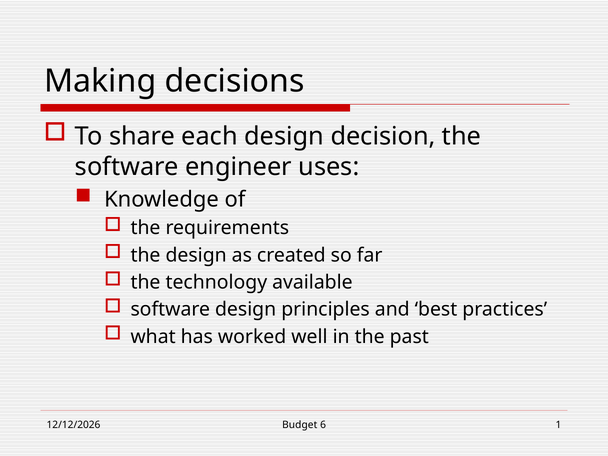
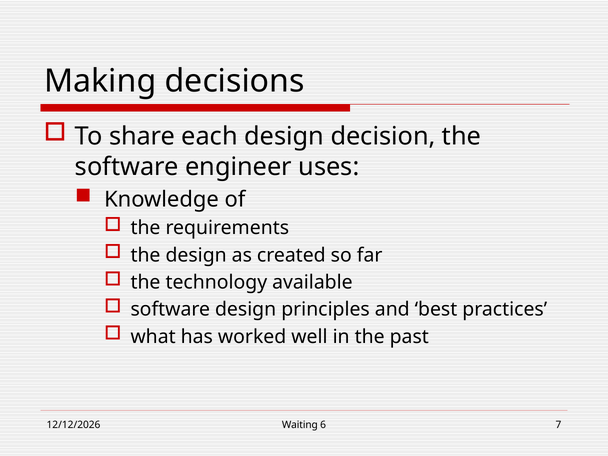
Budget: Budget -> Waiting
1: 1 -> 7
